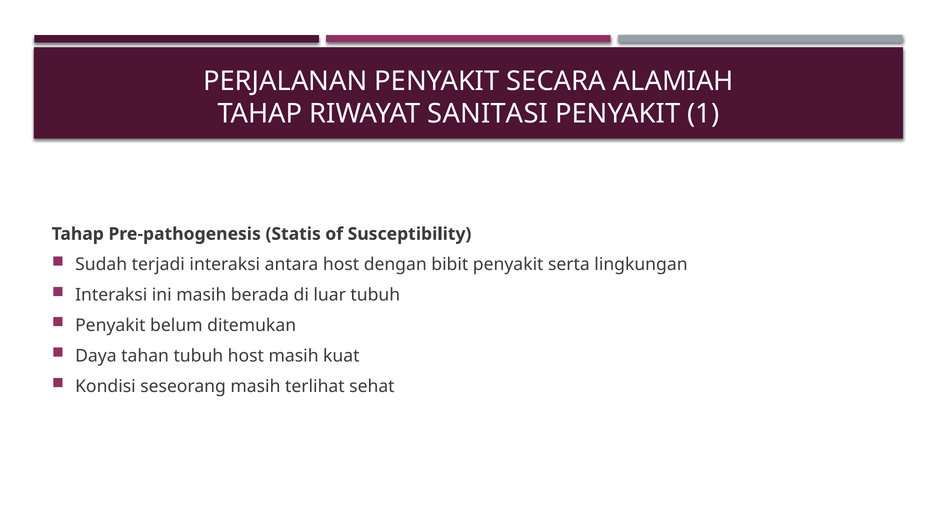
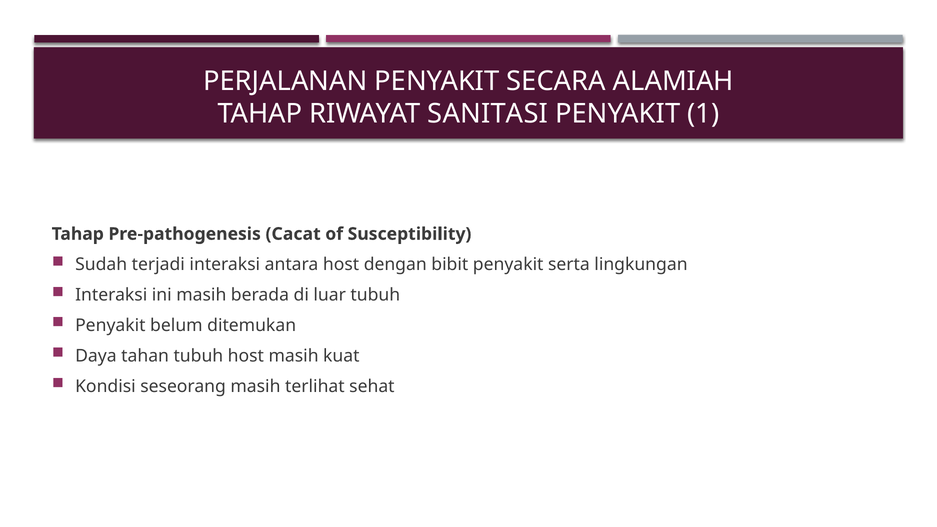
Statis: Statis -> Cacat
